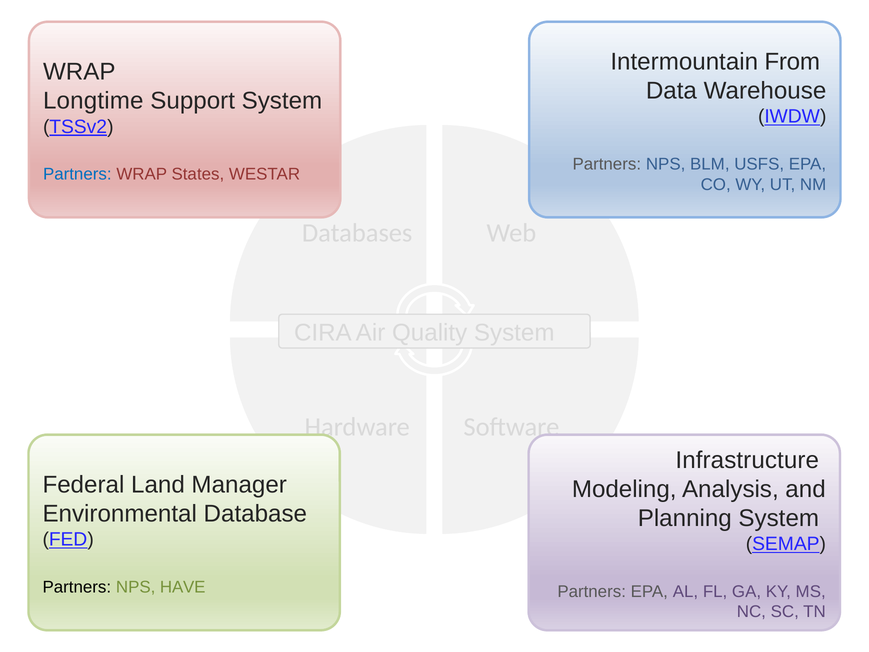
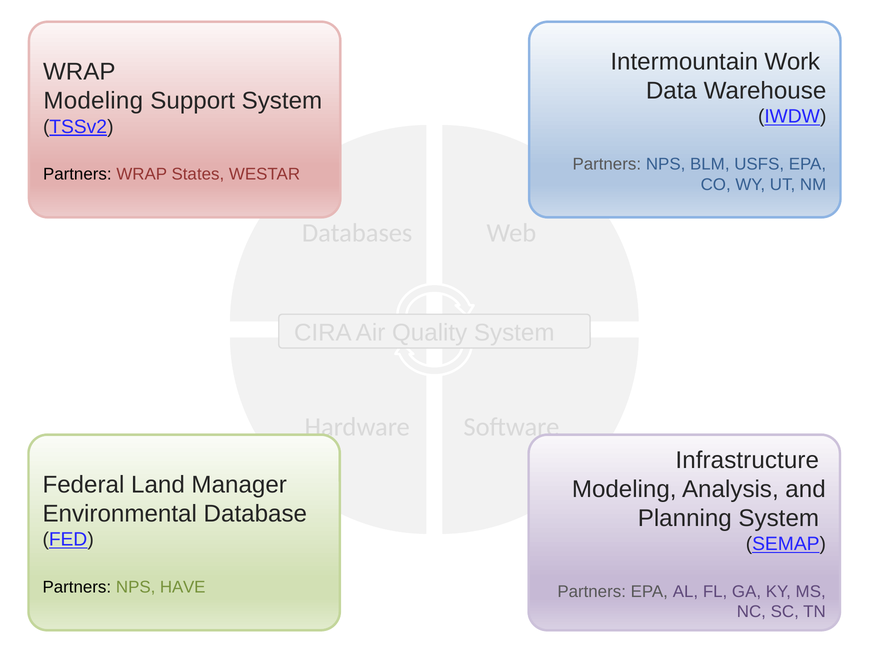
From: From -> Work
Longtime at (93, 101): Longtime -> Modeling
Partners at (77, 174) colour: blue -> black
